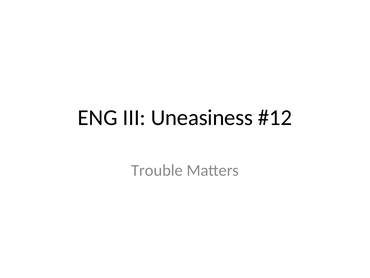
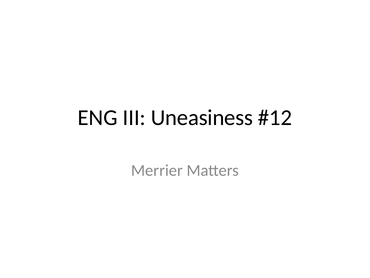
Trouble: Trouble -> Merrier
